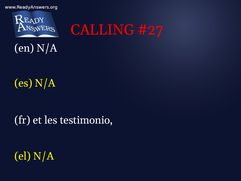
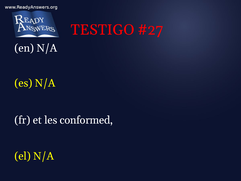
CALLING: CALLING -> TESTIGO
testimonio: testimonio -> conformed
